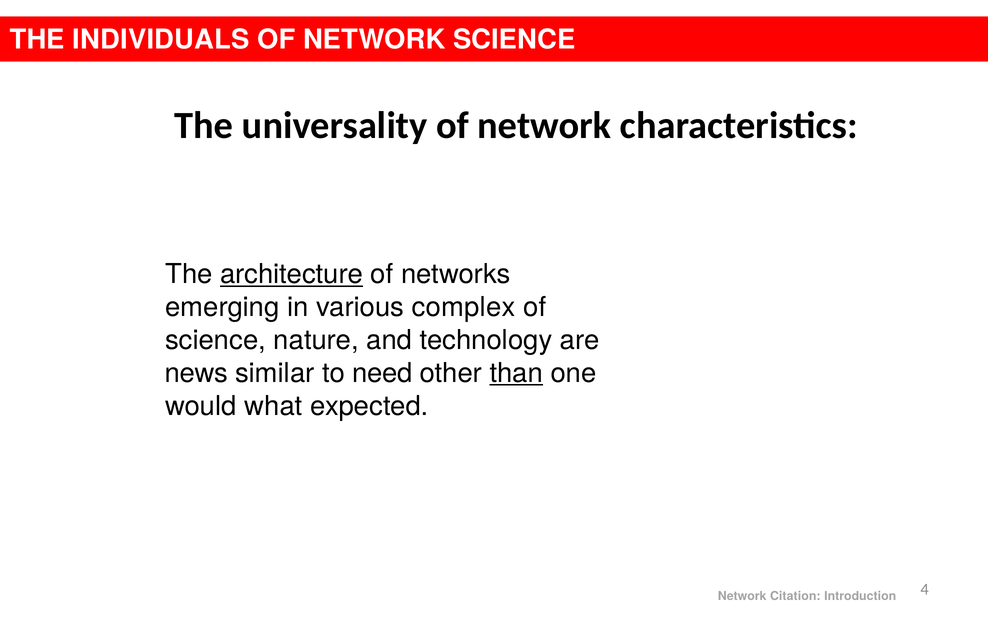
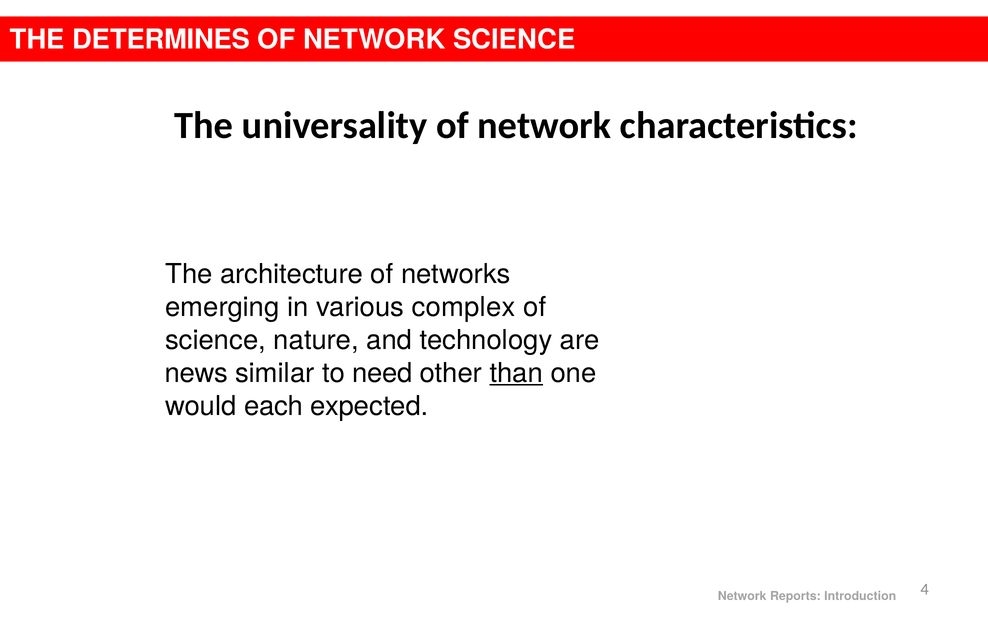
INDIVIDUALS: INDIVIDUALS -> DETERMINES
architecture underline: present -> none
what: what -> each
Citation: Citation -> Reports
